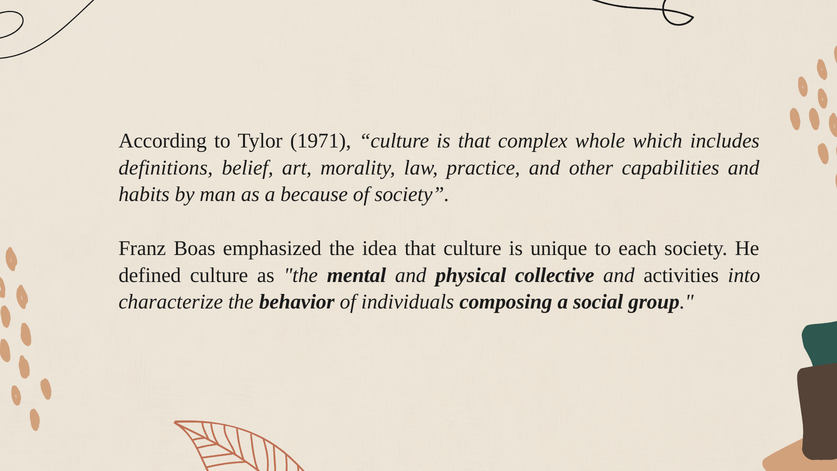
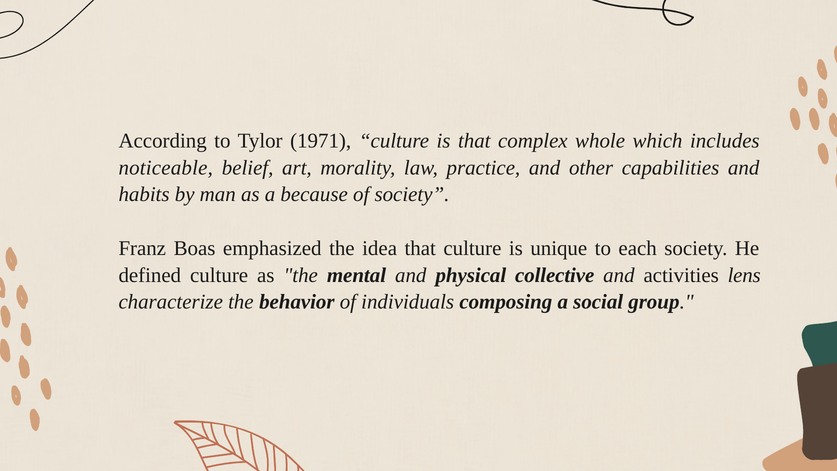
definitions: definitions -> noticeable
into: into -> lens
